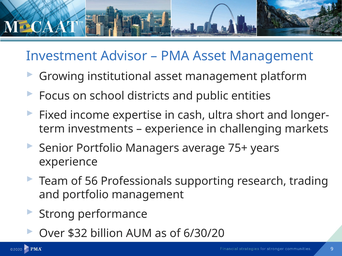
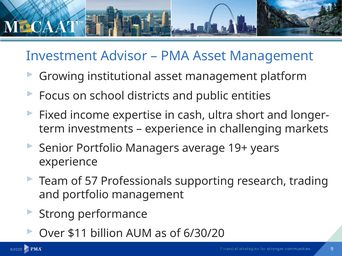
75+: 75+ -> 19+
56: 56 -> 57
$32: $32 -> $11
